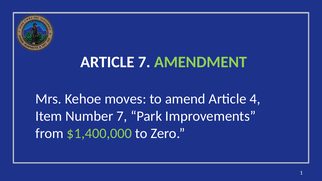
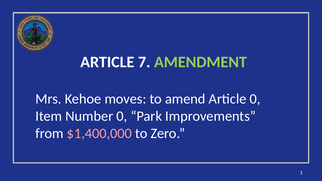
Article 4: 4 -> 0
Number 7: 7 -> 0
$1,400,000 colour: light green -> pink
